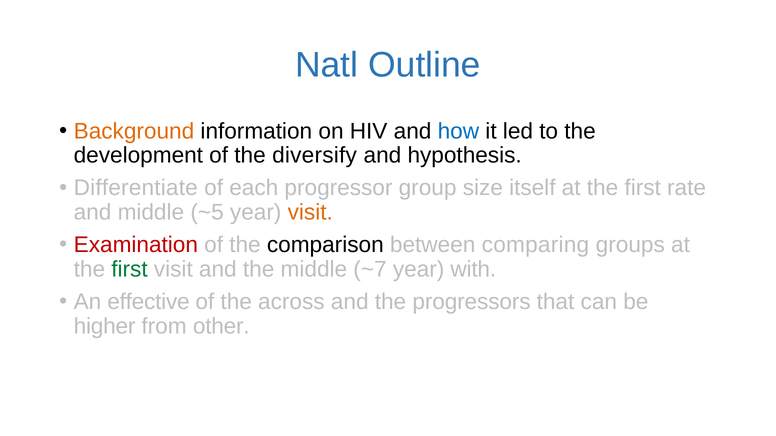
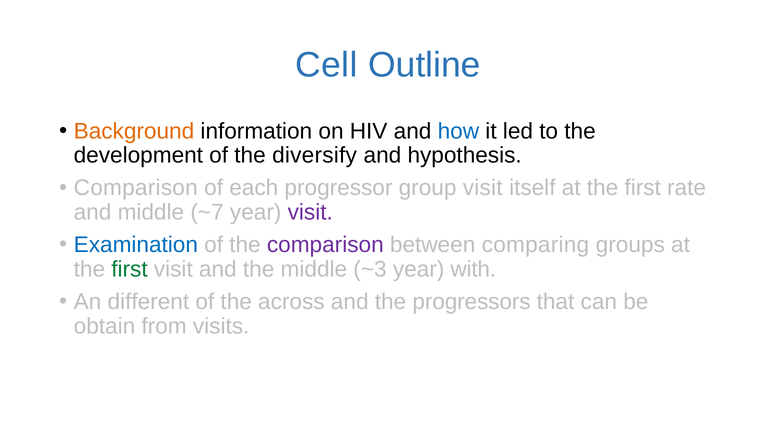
Natl: Natl -> Cell
Differentiate at (136, 188): Differentiate -> Comparison
group size: size -> visit
~5: ~5 -> ~7
visit at (310, 213) colour: orange -> purple
Examination colour: red -> blue
comparison at (325, 245) colour: black -> purple
~7: ~7 -> ~3
effective: effective -> different
higher: higher -> obtain
other: other -> visits
